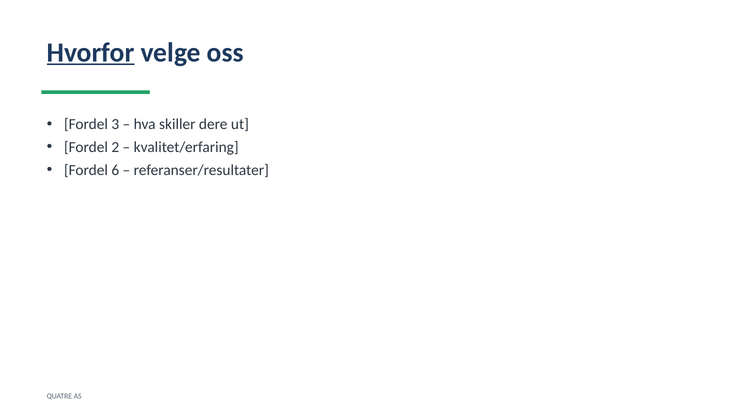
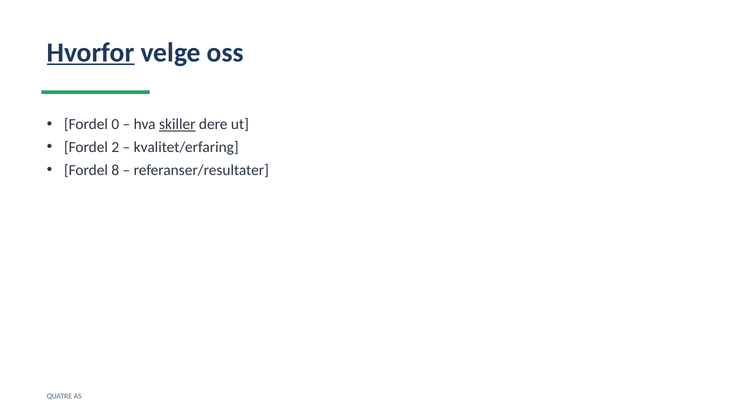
3: 3 -> 0
skiller underline: none -> present
6: 6 -> 8
